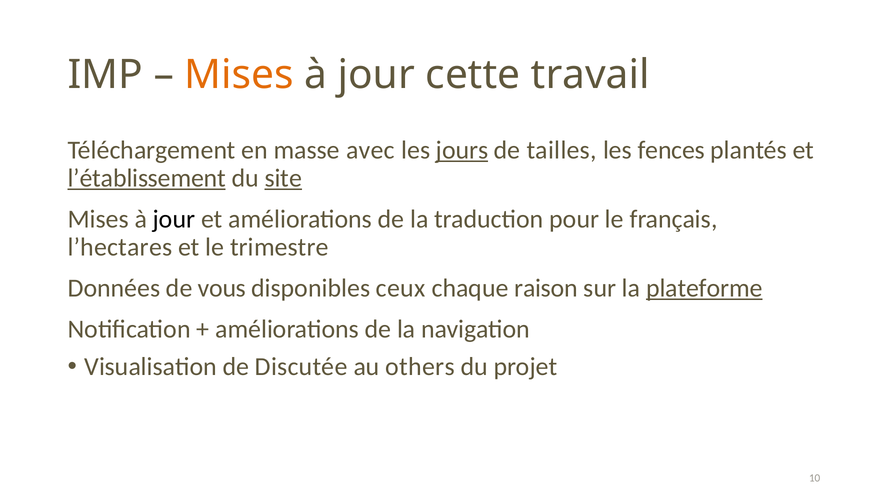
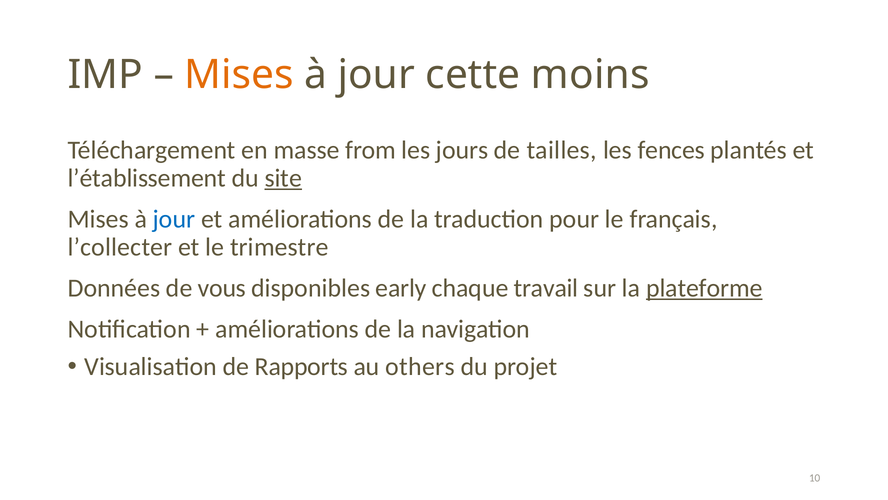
travail: travail -> moins
avec: avec -> from
jours underline: present -> none
l’établissement underline: present -> none
jour at (174, 219) colour: black -> blue
l’hectares: l’hectares -> l’collecter
ceux: ceux -> early
raison: raison -> travail
Discutée: Discutée -> Rapports
